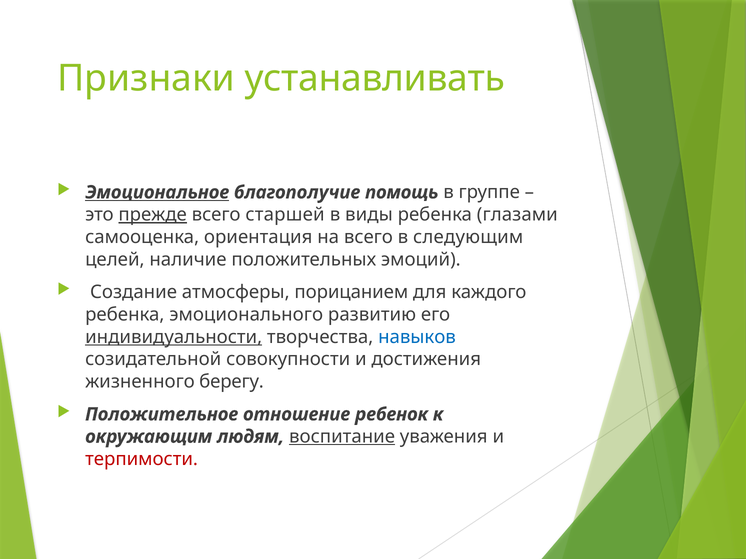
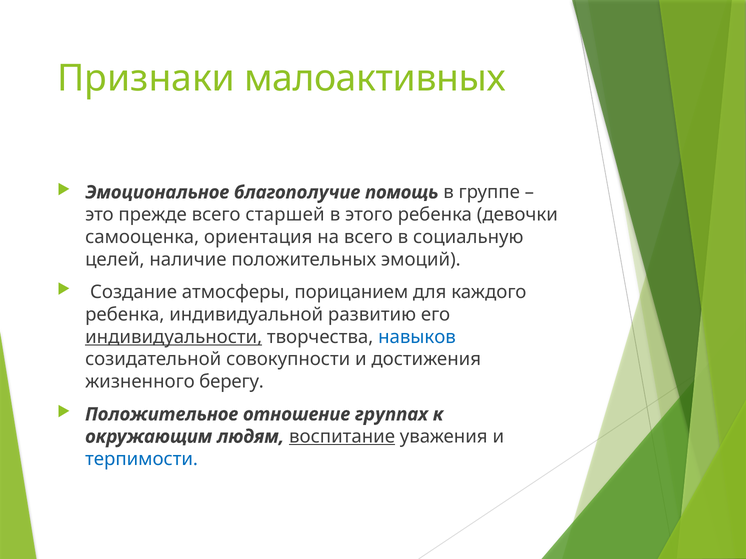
устанавливать: устанавливать -> малоактивных
Эмоциональное underline: present -> none
прежде underline: present -> none
виды: виды -> этого
глазами: глазами -> девочки
следующим: следующим -> социальную
эмоционального: эмоционального -> индивидуальной
ребенок: ребенок -> группах
терпимости colour: red -> blue
